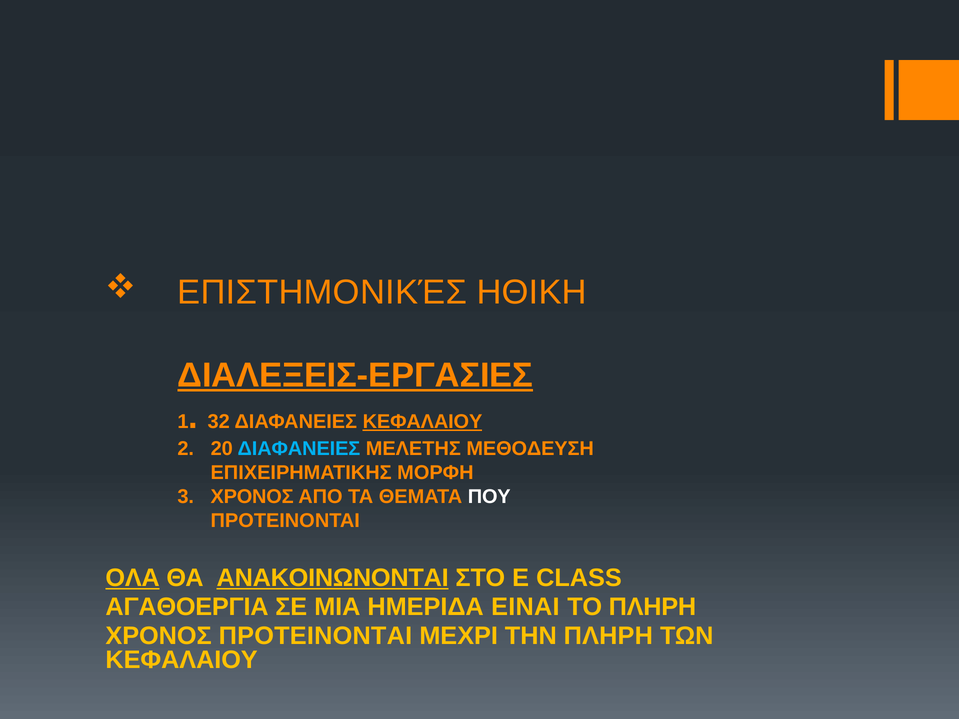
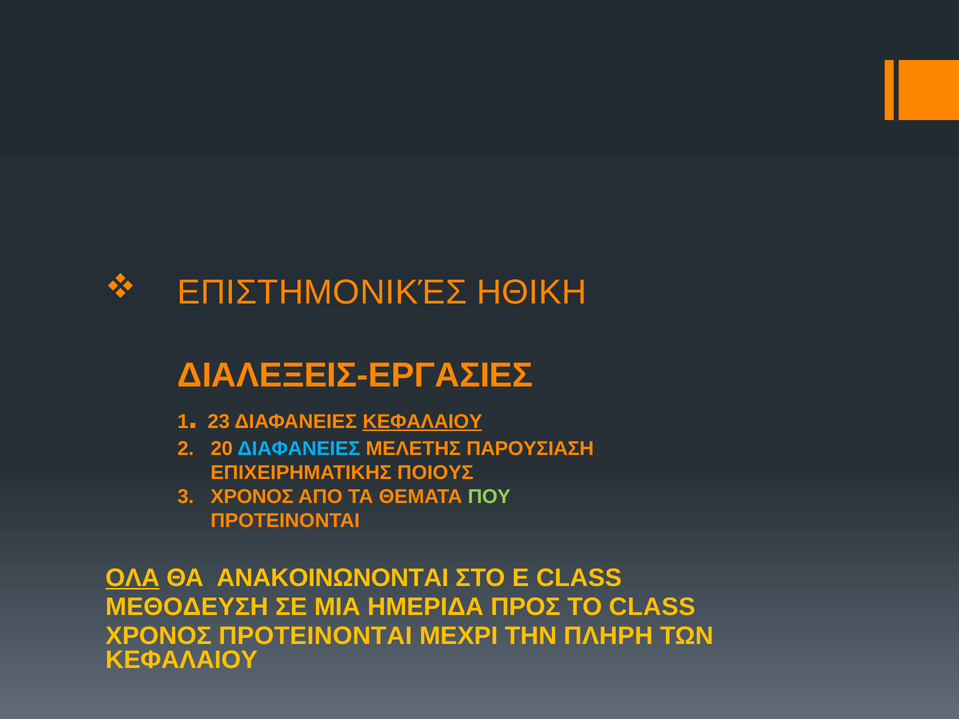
ΔΙΑΛΕΞΕΙΣ-ΕΡΓΑΣΙΕΣ underline: present -> none
32: 32 -> 23
ΜΕΘΟΔΕΥΣΗ: ΜΕΘΟΔΕΥΣΗ -> ΠΑΡΟΥΣΙΑΣΗ
ΜΟΡΦΗ: ΜΟΡΦΗ -> ΠΟΙΟΥΣ
ΠΟΥ colour: white -> light green
ΑΝΑΚΟΙΝΩΝΟΝΤΑΙ underline: present -> none
ΑΓΑΘΟΕΡΓΙΑ: ΑΓΑΘΟΕΡΓΙΑ -> ΜΕΘΟΔΕΥΣΗ
ΕΙΝΑΙ: ΕΙΝΑΙ -> ΠΡΟΣ
ΤΟ ΠΛΗΡΗ: ΠΛΗΡΗ -> CLASS
